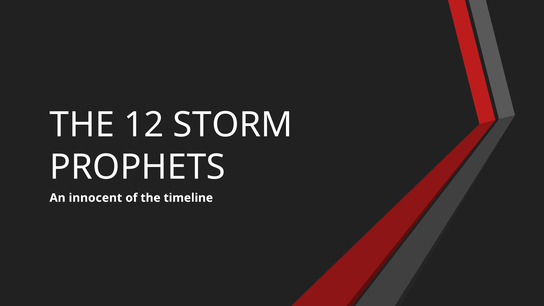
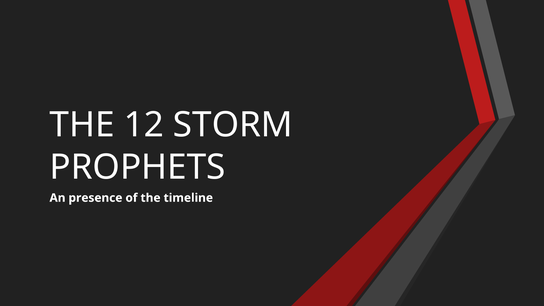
innocent: innocent -> presence
